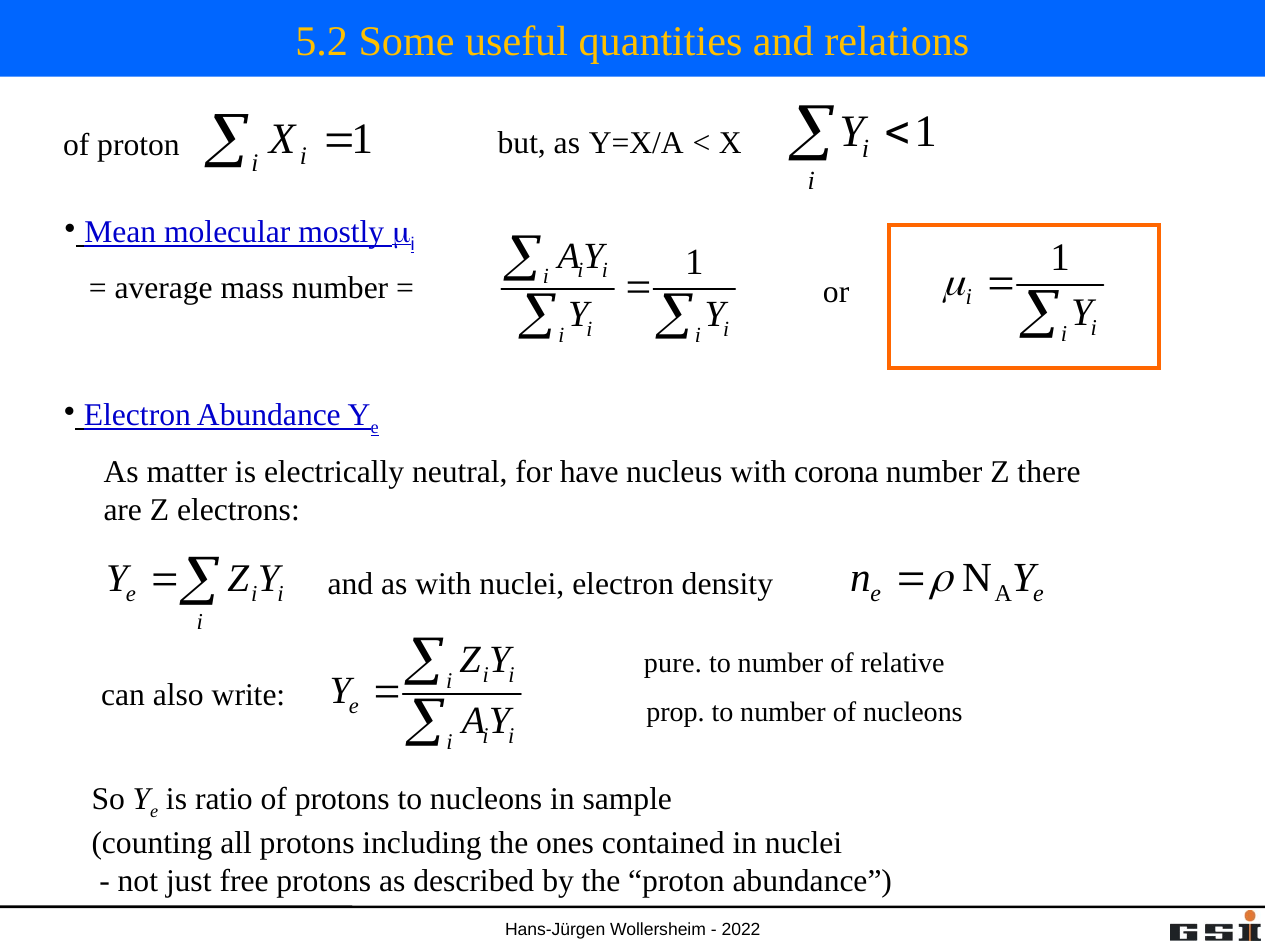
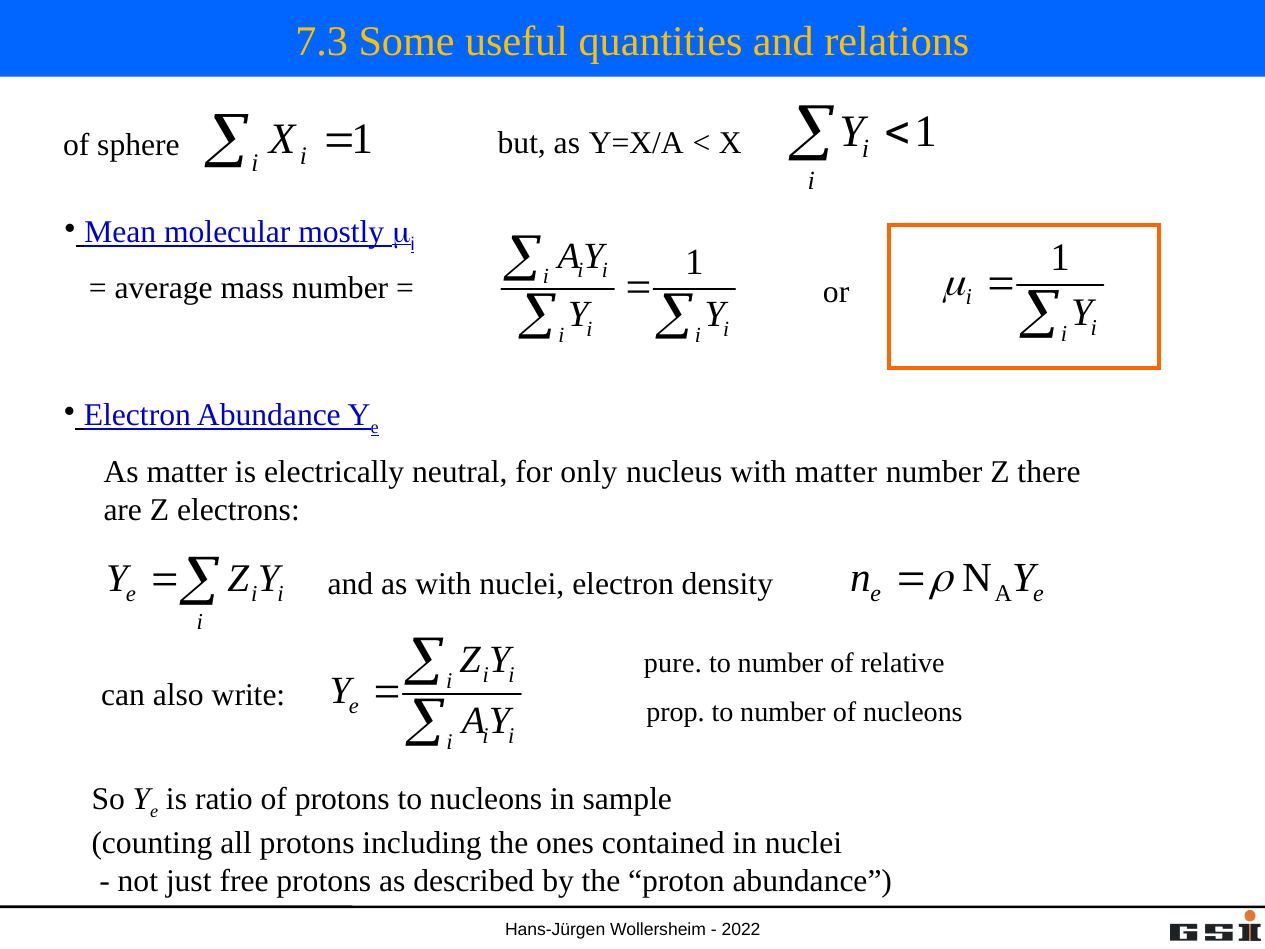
5.2: 5.2 -> 7.3
of proton: proton -> sphere
have: have -> only
with corona: corona -> matter
